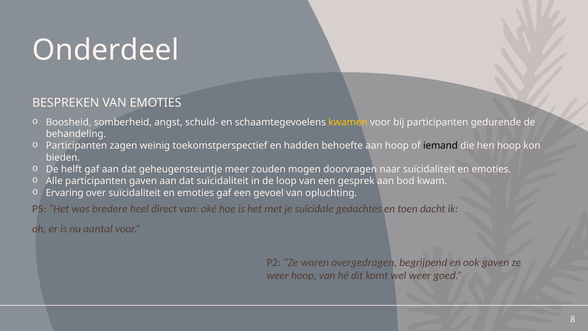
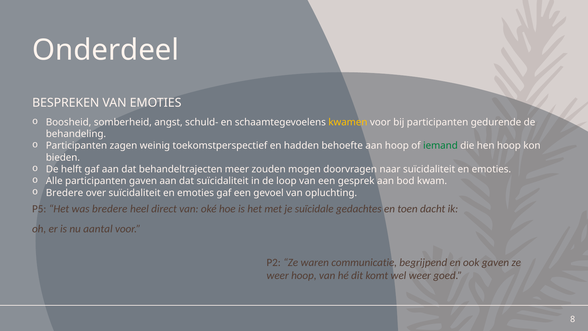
iemand colour: black -> green
geheugensteuntje: geheugensteuntje -> behandeltrajecten
Ervaring at (65, 193): Ervaring -> Bredere
overgedragen: overgedragen -> communicatie
